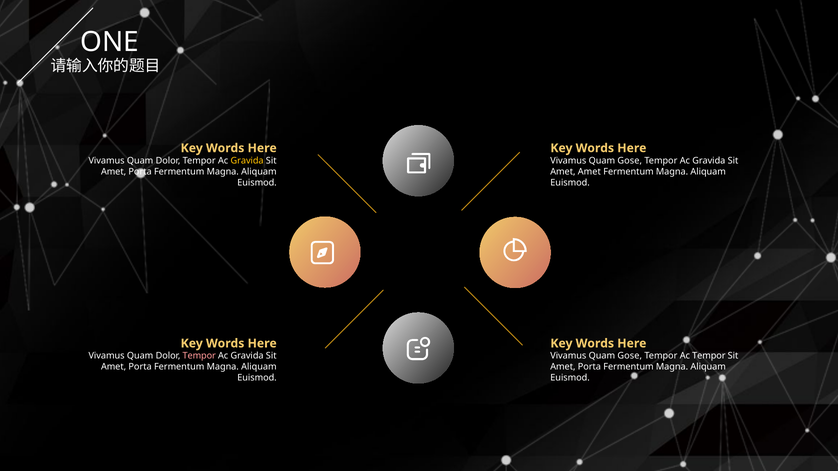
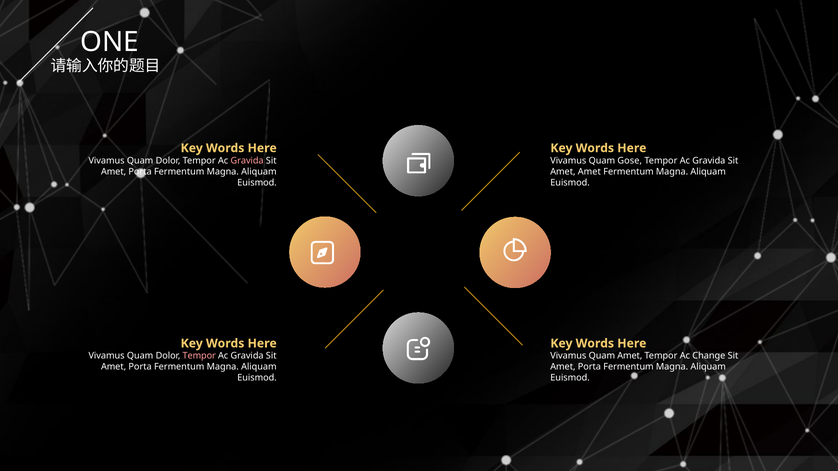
Gravida at (247, 161) colour: yellow -> pink
Gose at (630, 356): Gose -> Amet
Ac Tempor: Tempor -> Change
